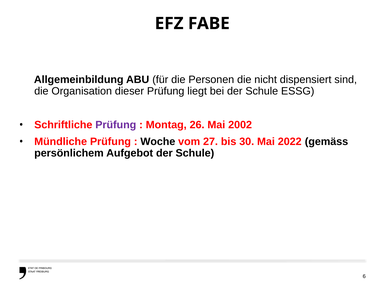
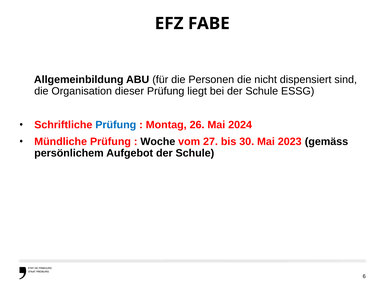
Prüfung at (116, 125) colour: purple -> blue
2002: 2002 -> 2024
2022: 2022 -> 2023
